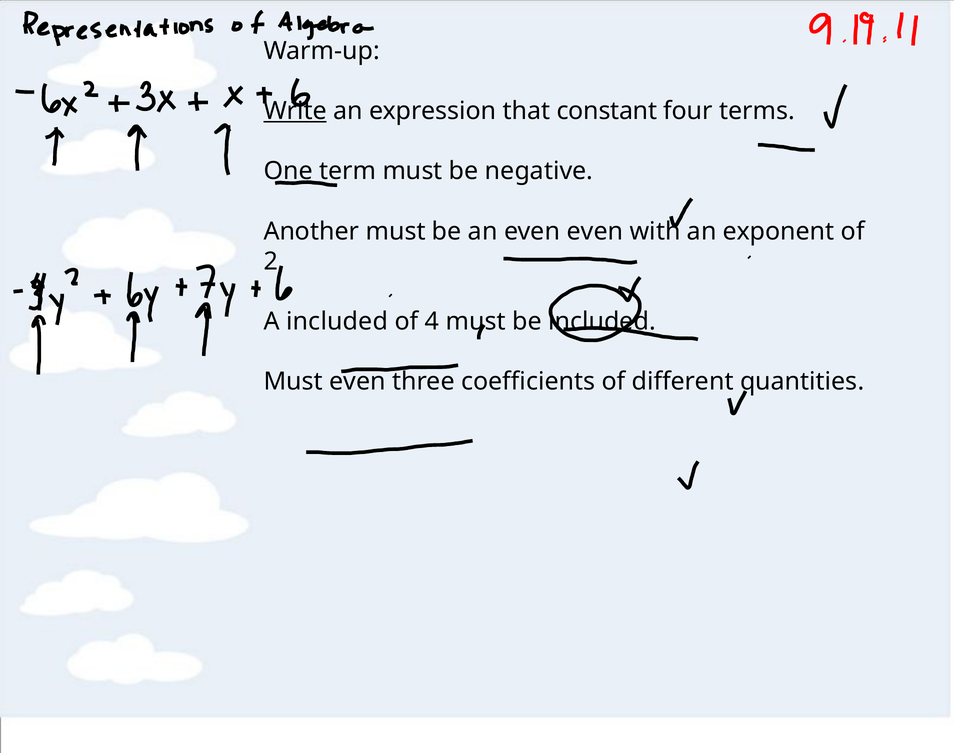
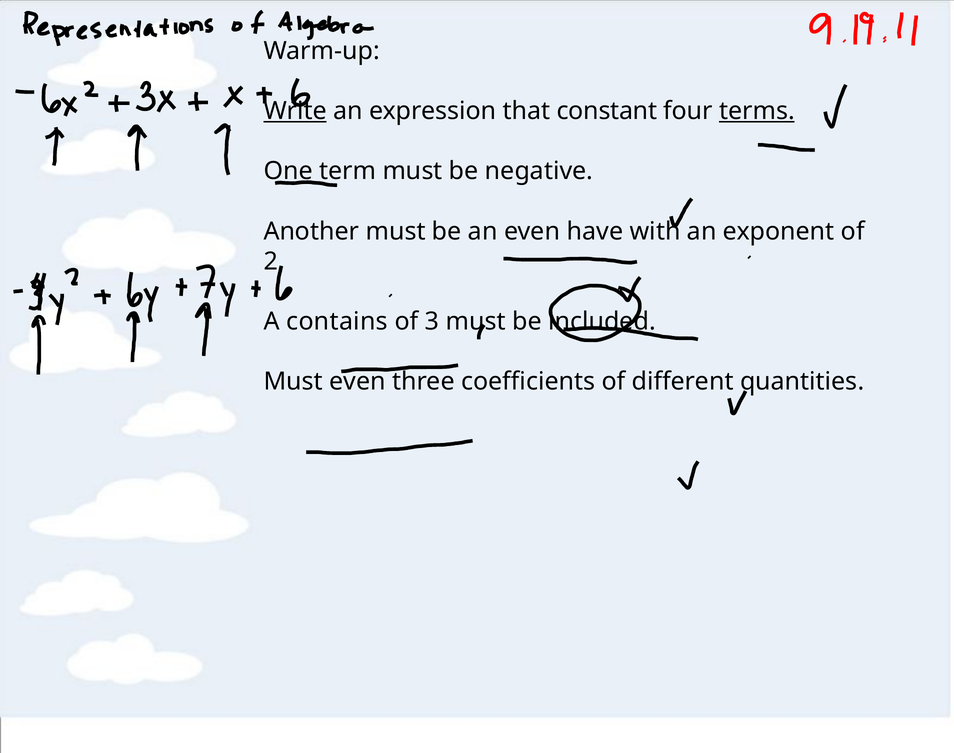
terms underline: none -> present
even even: even -> have
A included: included -> contains
4: 4 -> 3
